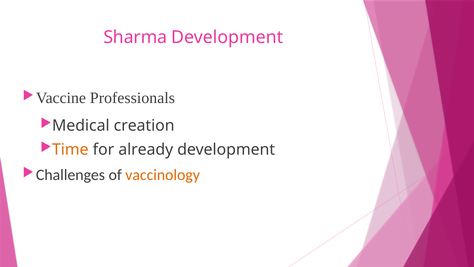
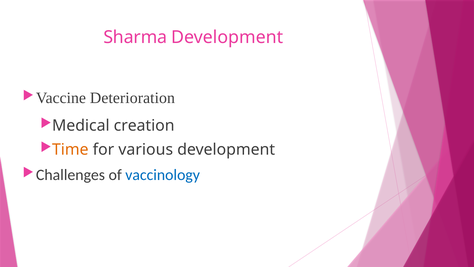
Professionals: Professionals -> Deterioration
already: already -> various
vaccinology colour: orange -> blue
